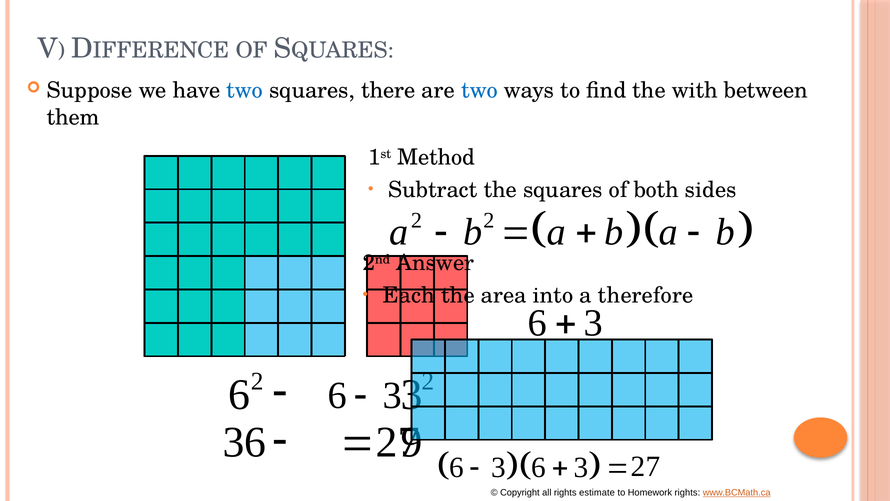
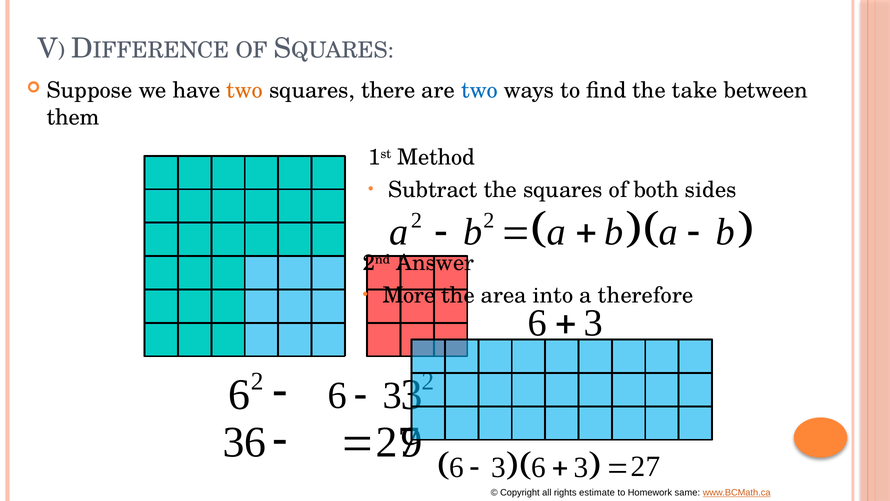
two at (245, 91) colour: blue -> orange
with: with -> take
Each: Each -> More
Homework rights: rights -> same
